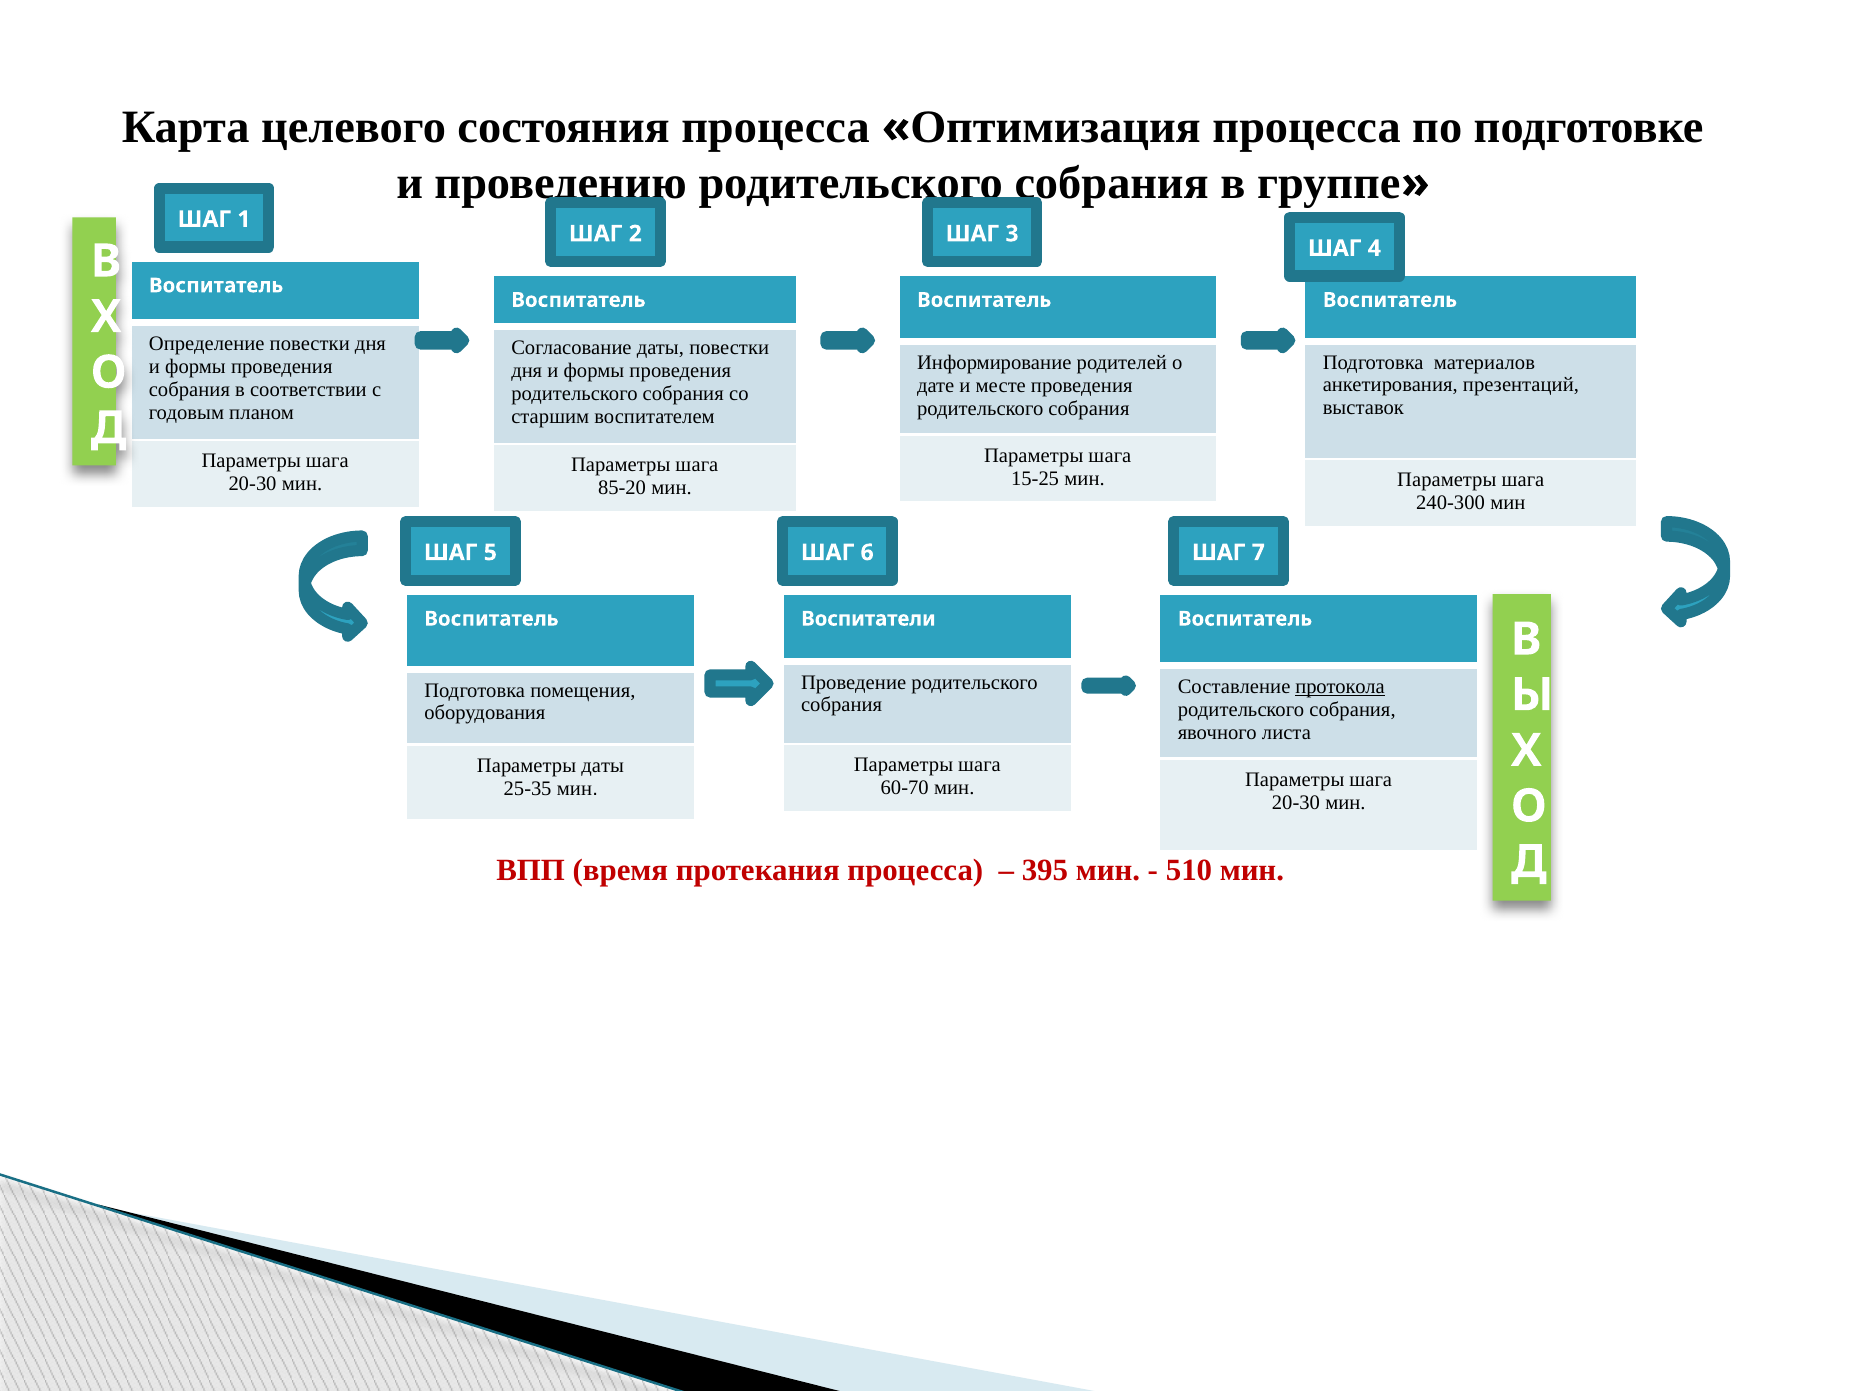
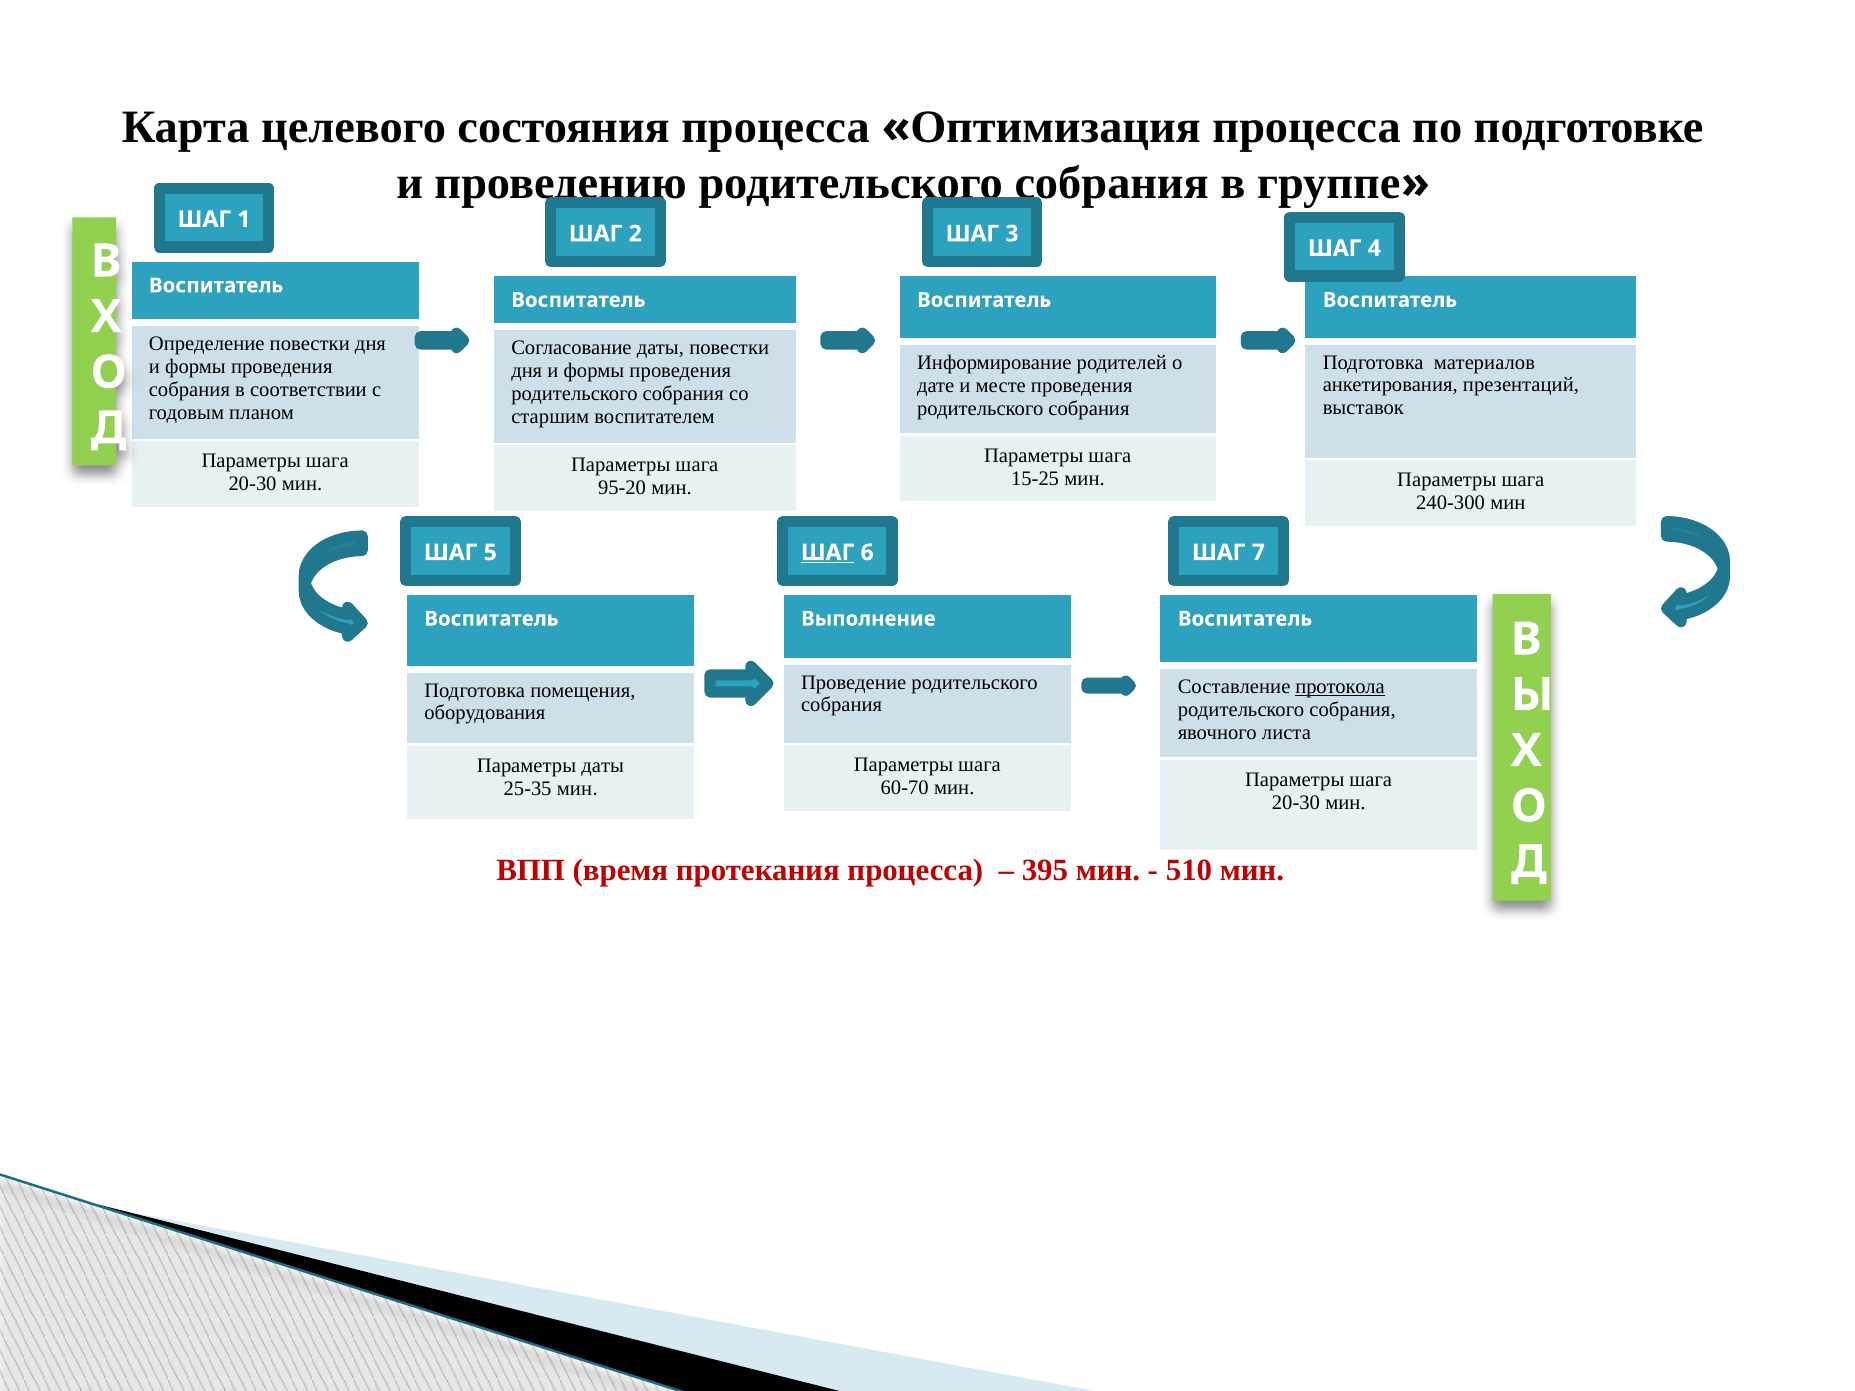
85-20: 85-20 -> 95-20
ШАГ at (828, 553) underline: none -> present
Воспитатели: Воспитатели -> Выполнение
